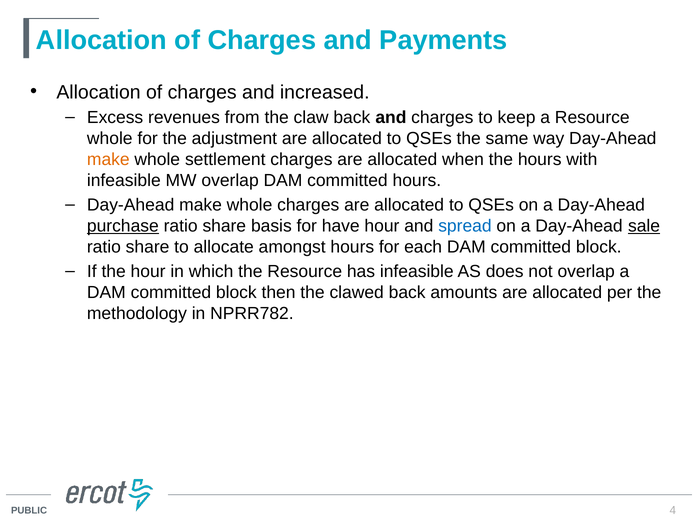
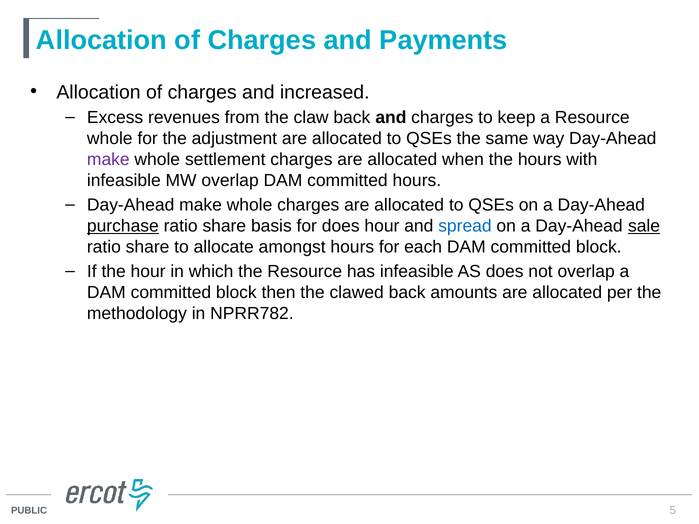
make at (108, 160) colour: orange -> purple
for have: have -> does
4: 4 -> 5
